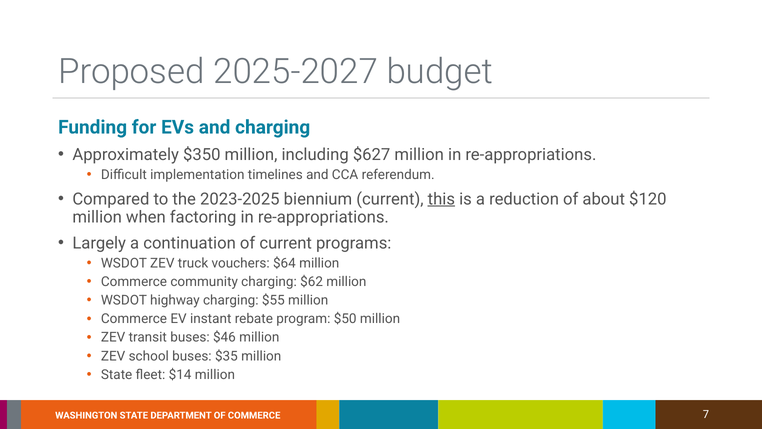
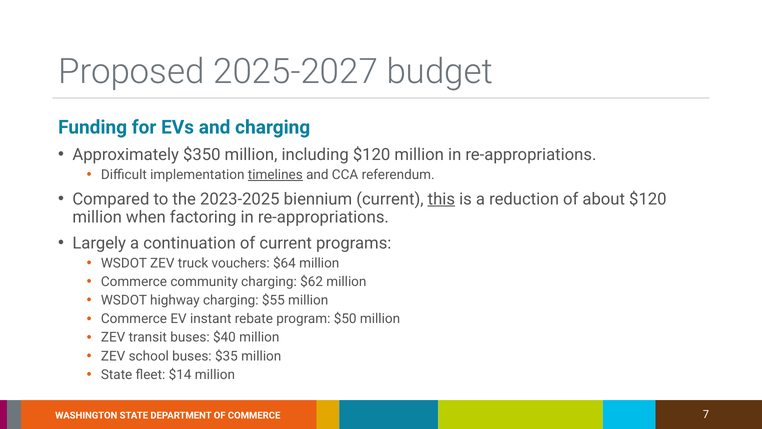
including $627: $627 -> $120
timelines underline: none -> present
$46: $46 -> $40
